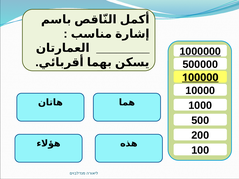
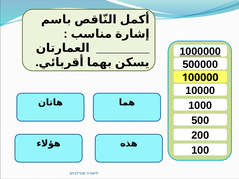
100000 underline: present -> none
